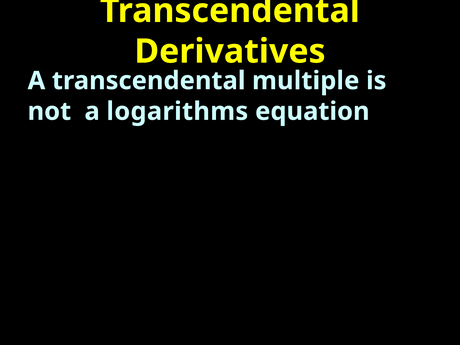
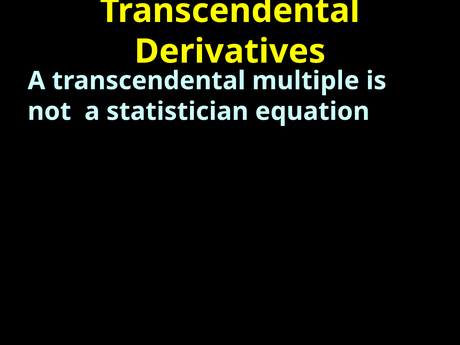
logarithms: logarithms -> statistician
